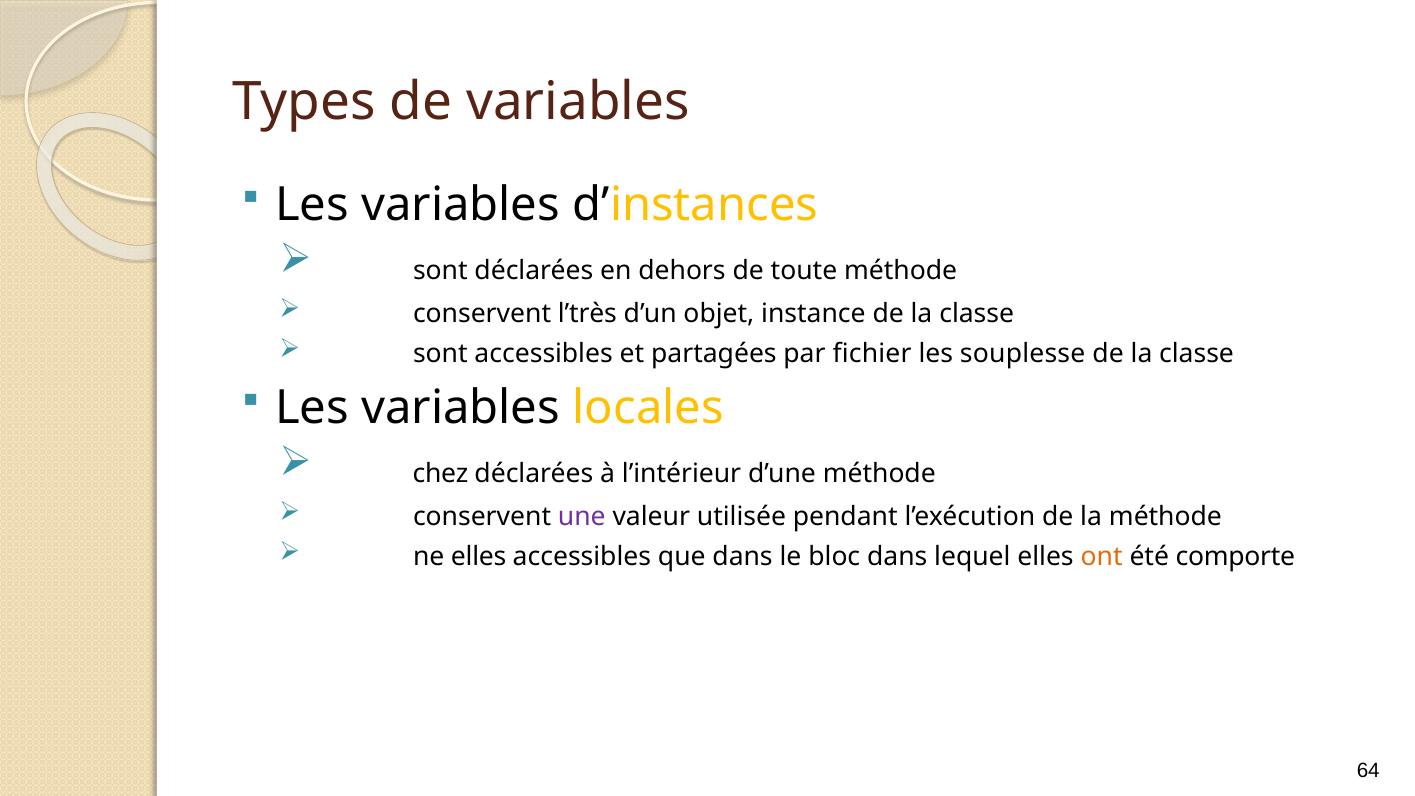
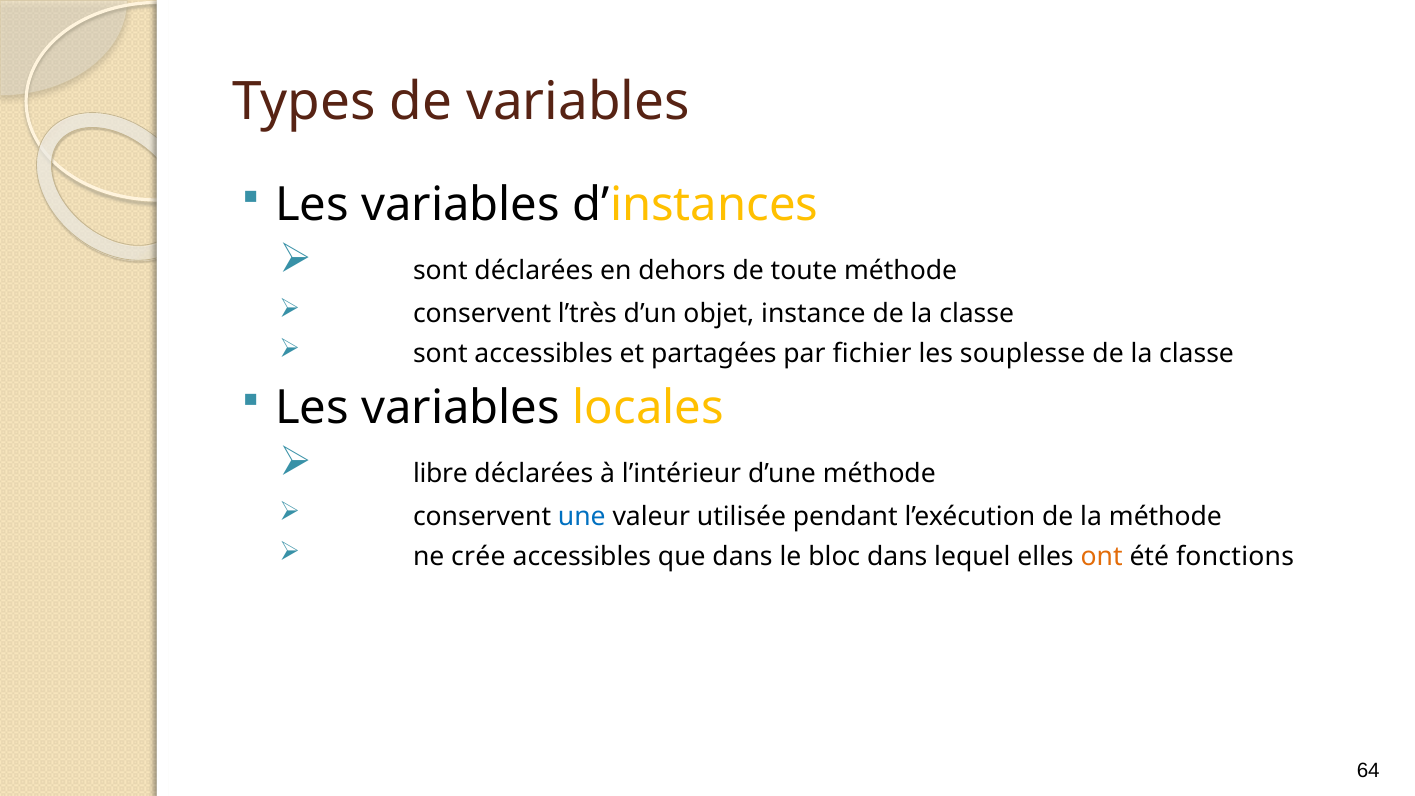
chez: chez -> libre
une colour: purple -> blue
ne elles: elles -> crée
comporte: comporte -> fonctions
